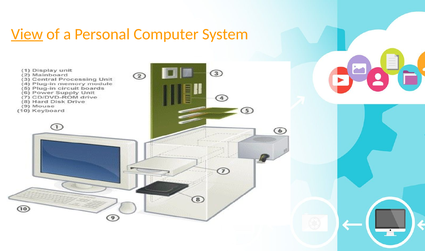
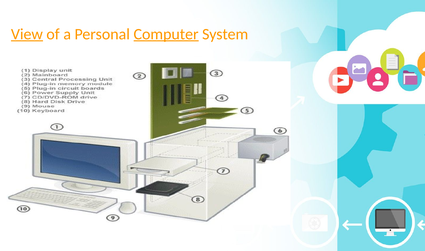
Computer underline: none -> present
